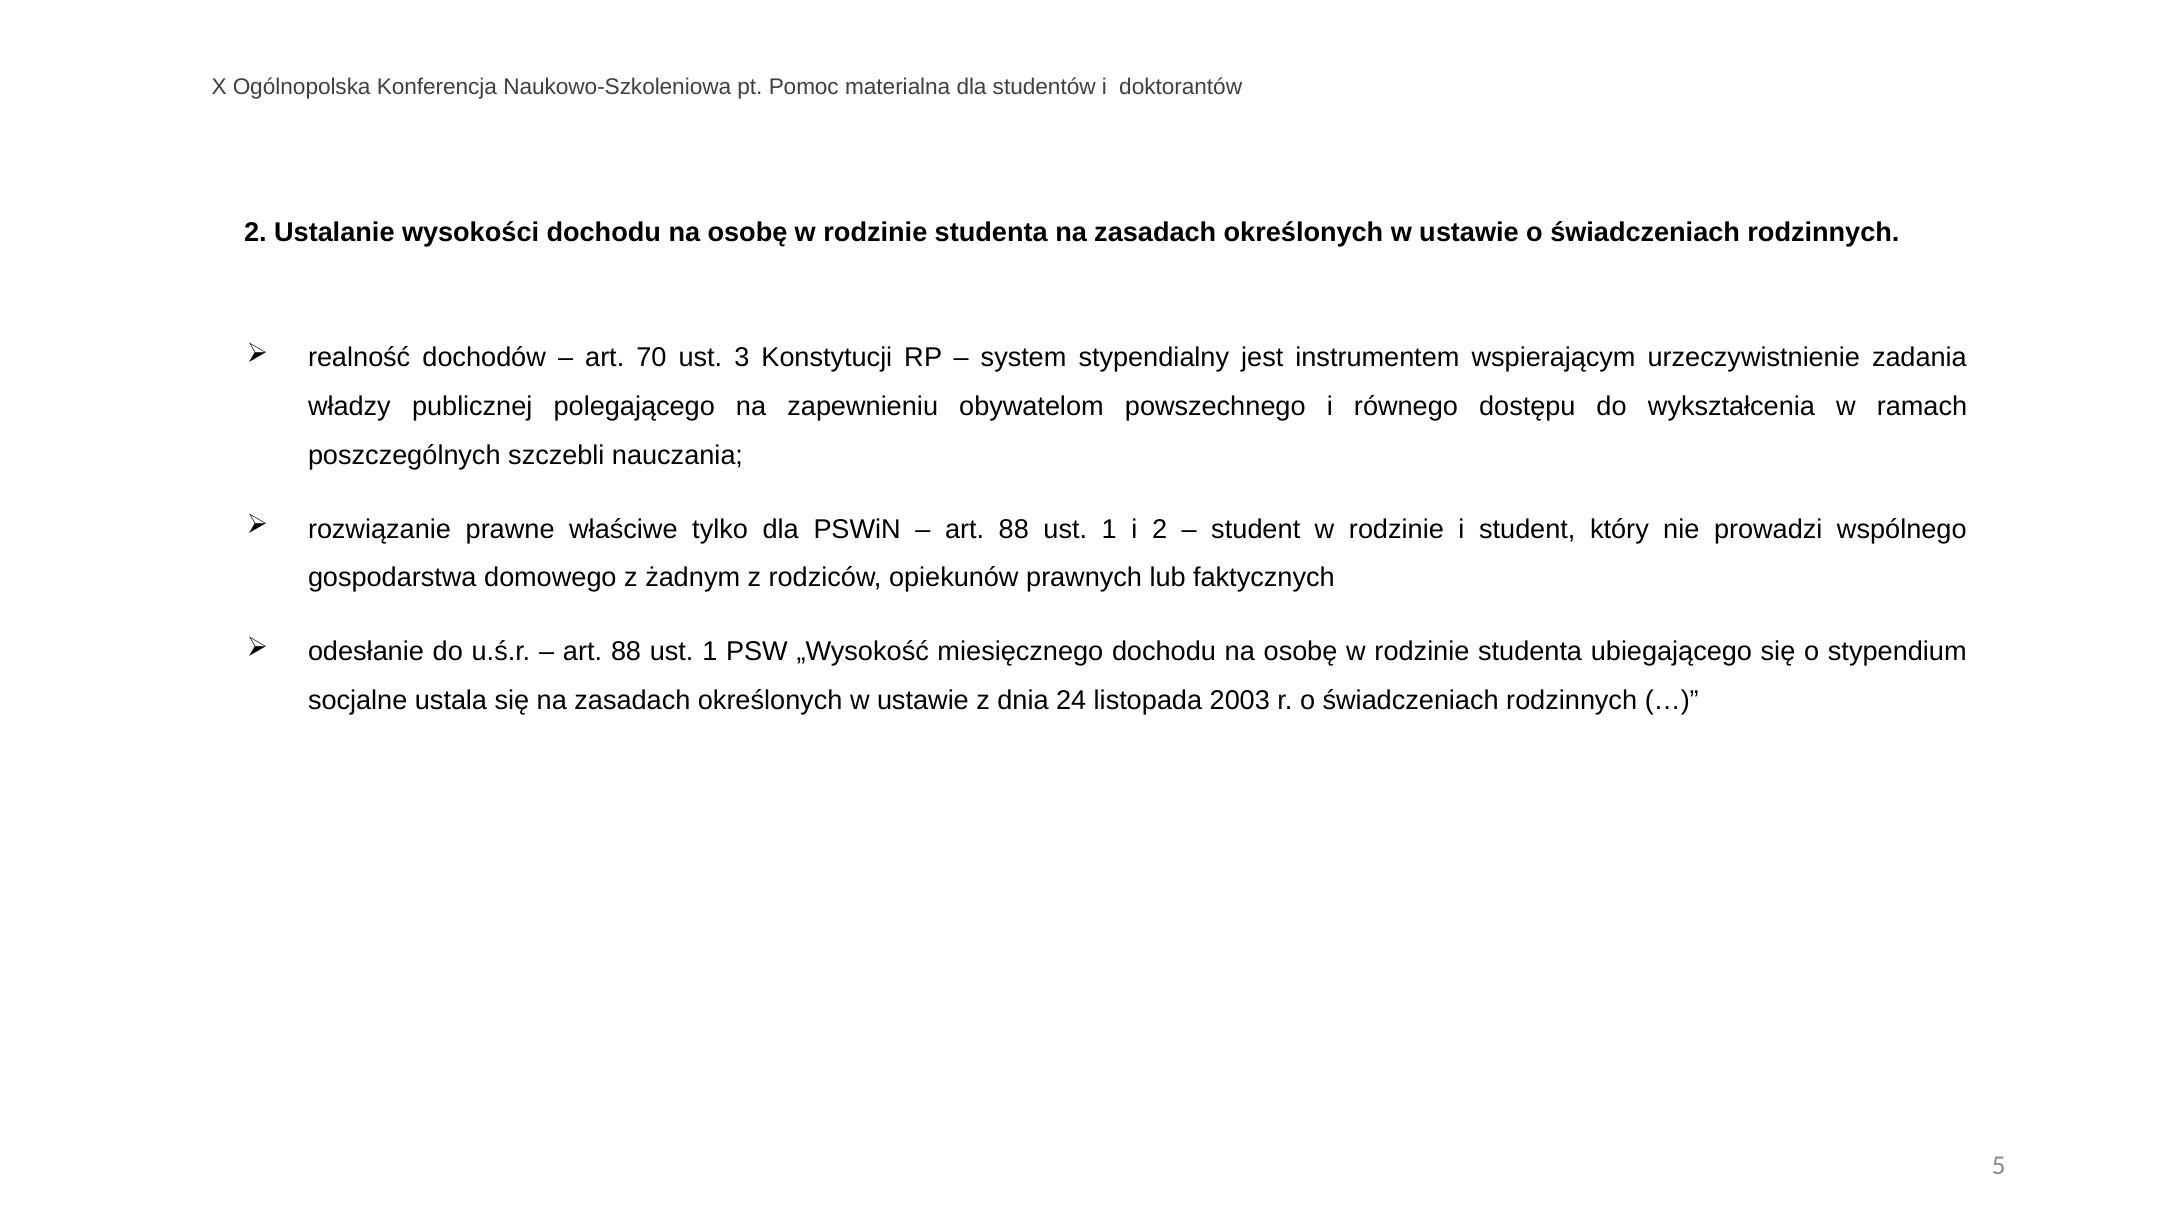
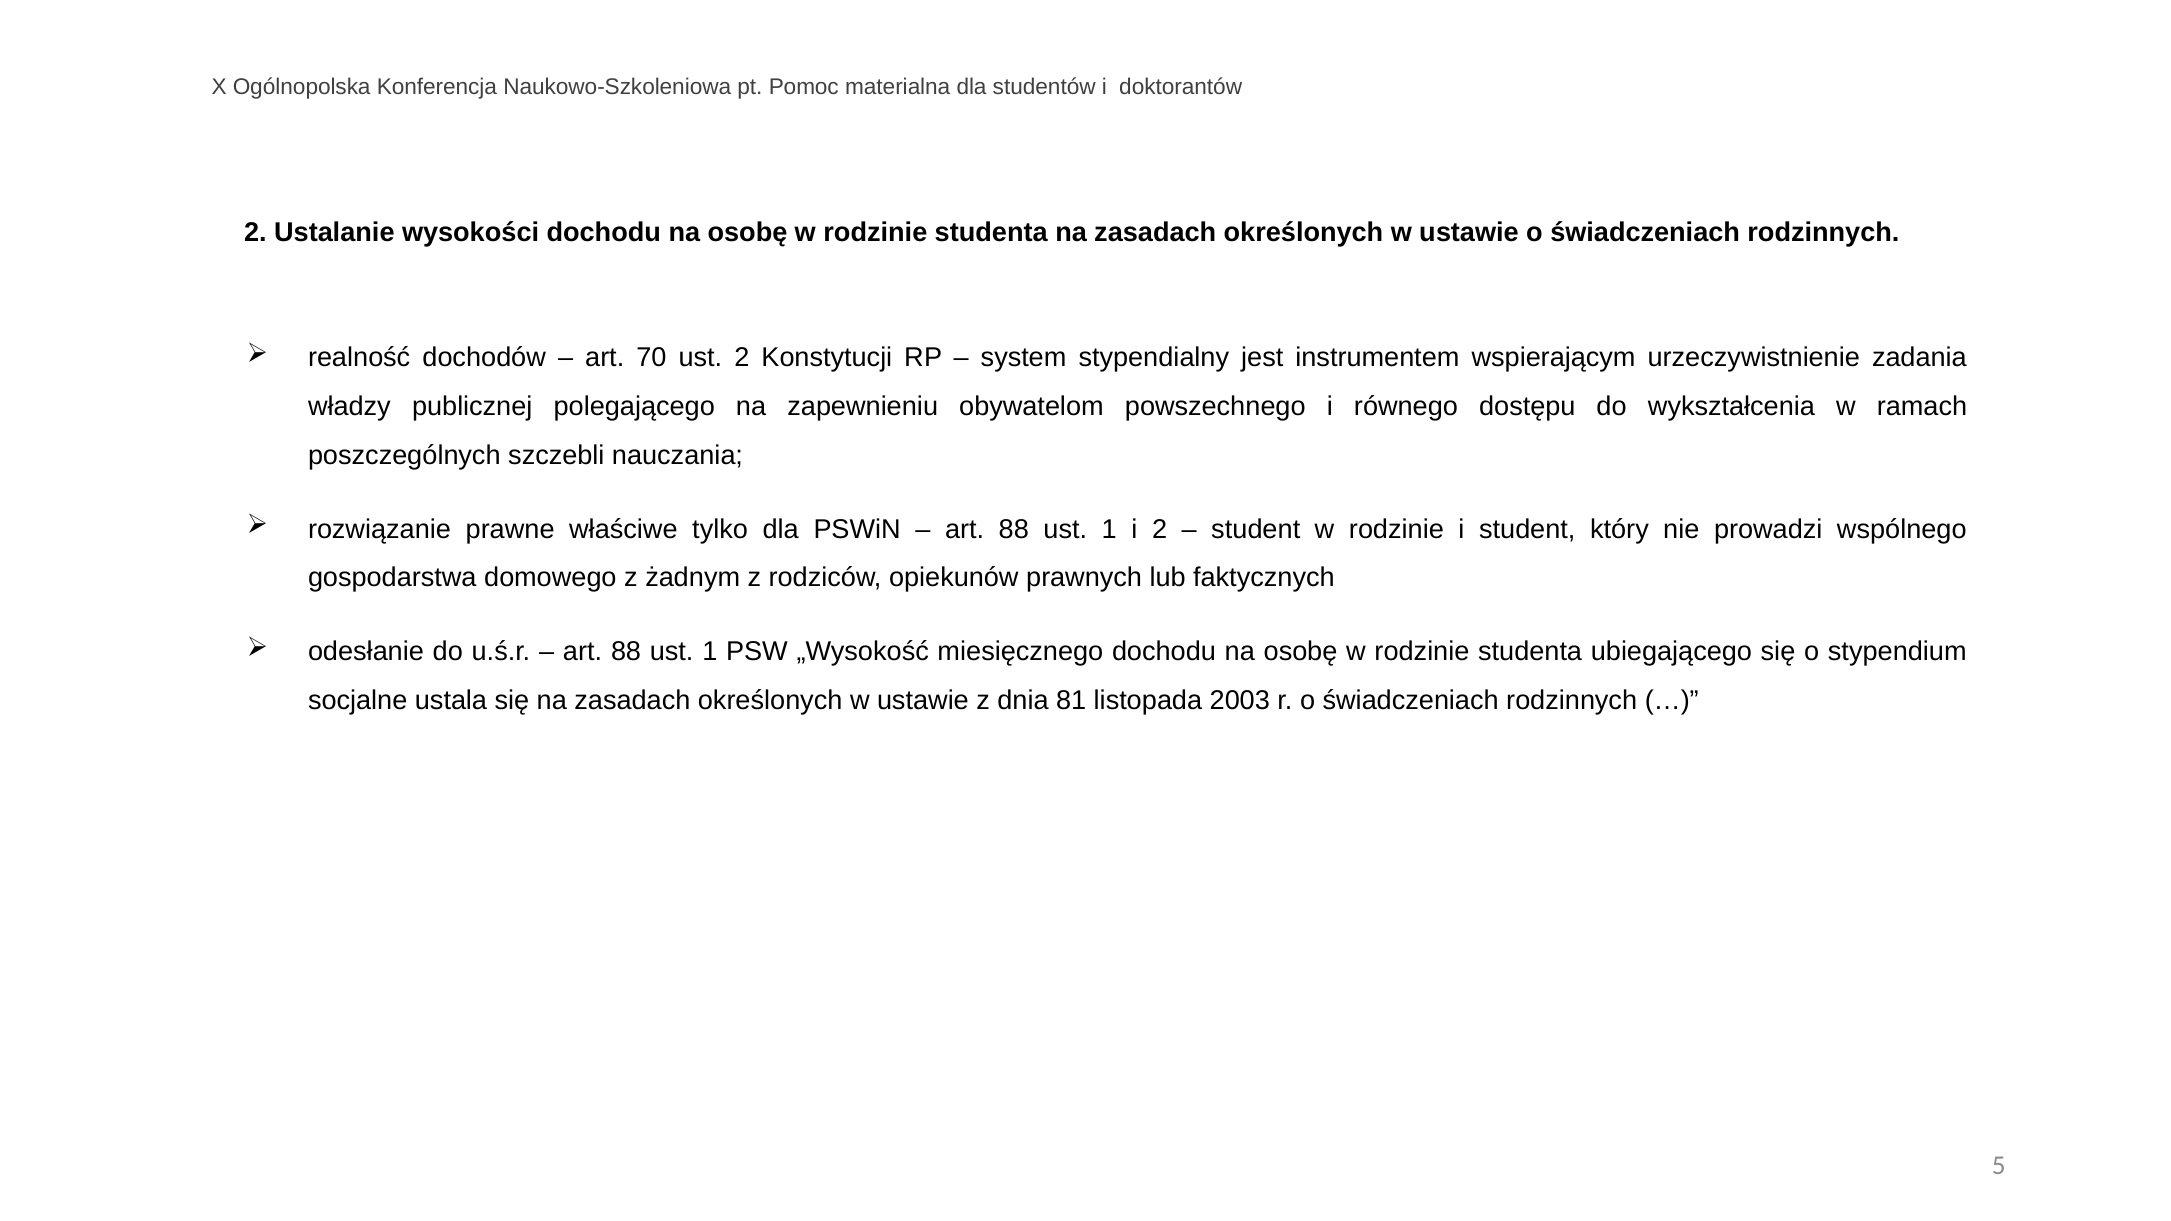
ust 3: 3 -> 2
24: 24 -> 81
